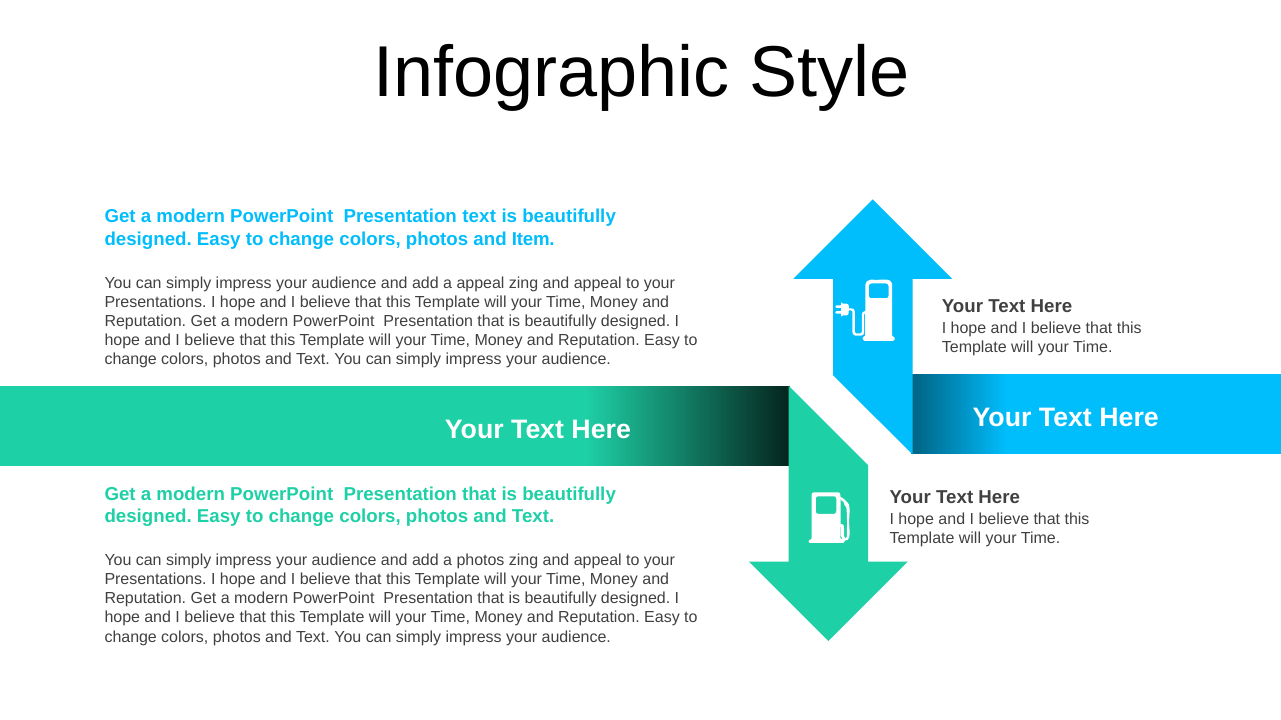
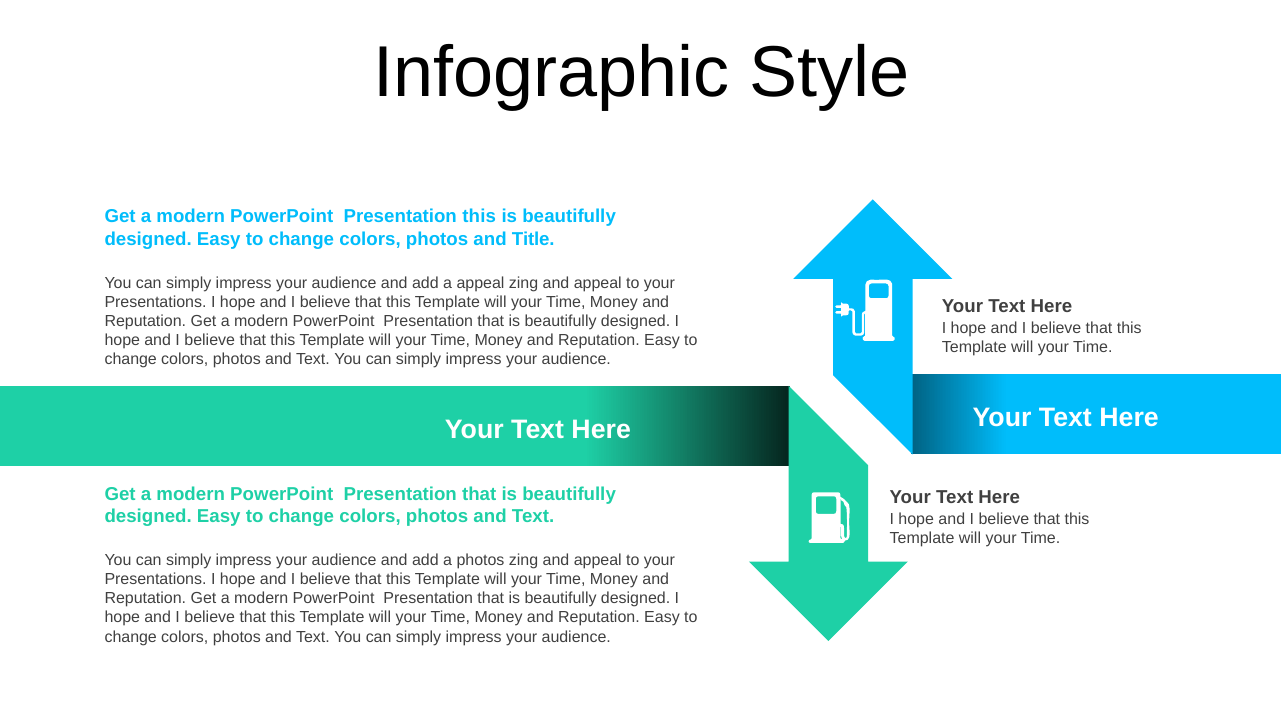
Presentation text: text -> this
Item: Item -> Title
